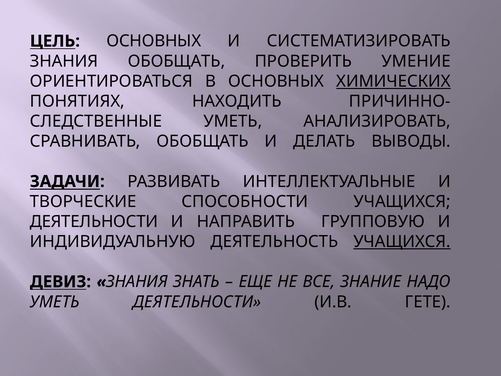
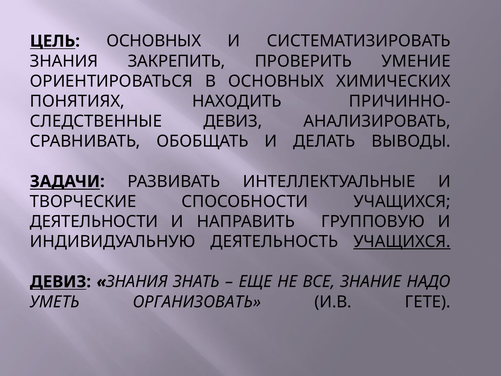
ЗНАНИЯ ОБОБЩАТЬ: ОБОБЩАТЬ -> ЗАКРЕПИТЬ
ХИМИЧЕСКИХ underline: present -> none
УМЕТЬ at (233, 121): УМЕТЬ -> ДЕВИЗ
УМЕТЬ ДЕЯТЕЛЬНОСТИ: ДЕЯТЕЛЬНОСТИ -> ОРГАНИЗОВАТЬ
